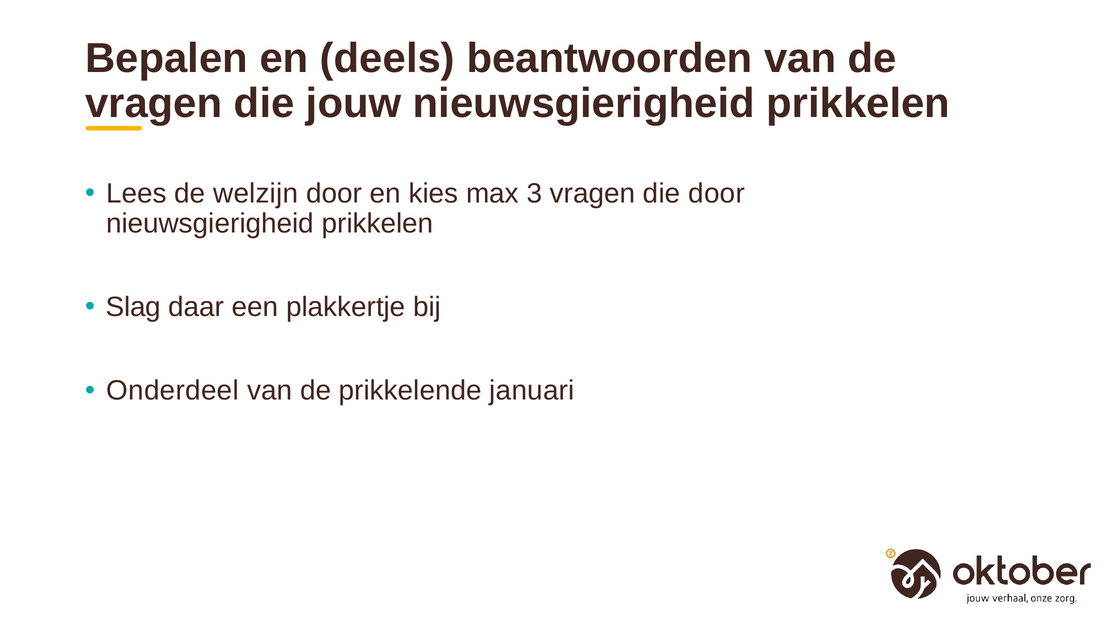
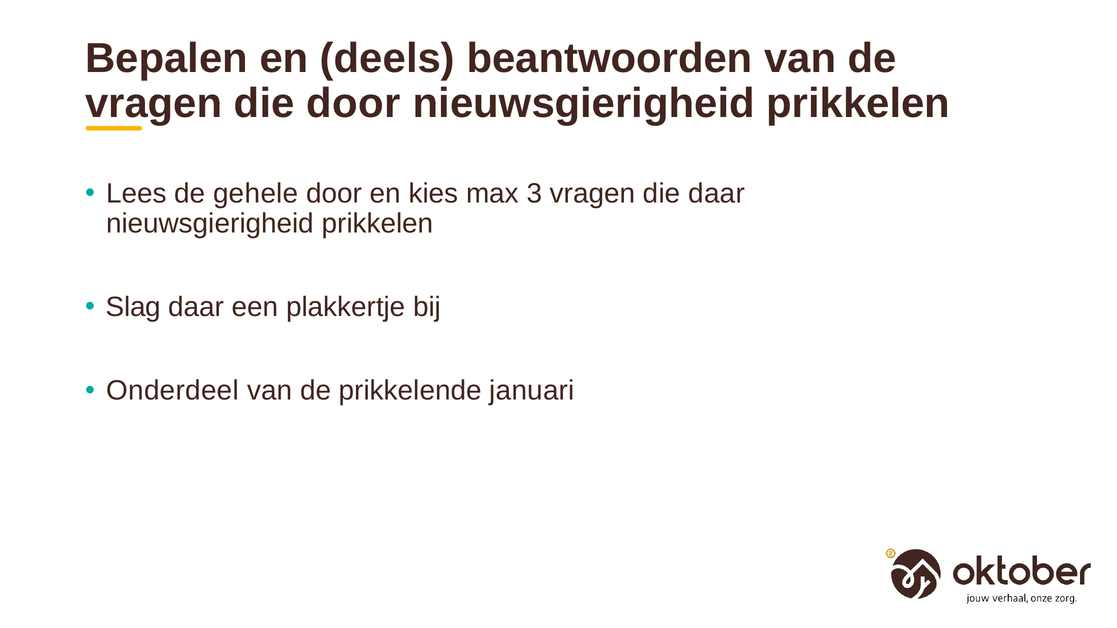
die jouw: jouw -> door
welzijn: welzijn -> gehele
die door: door -> daar
